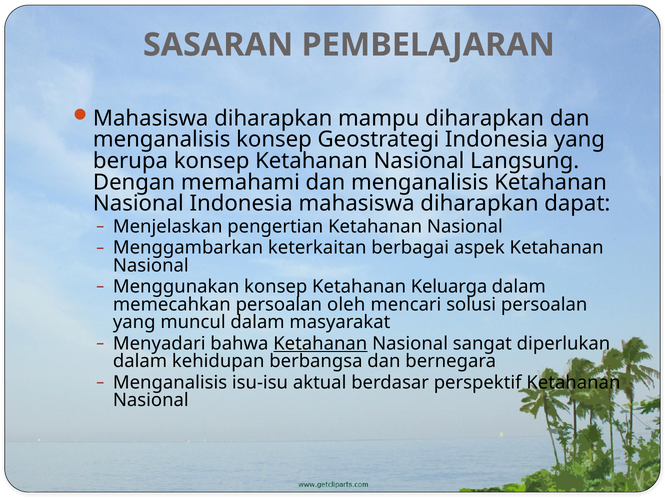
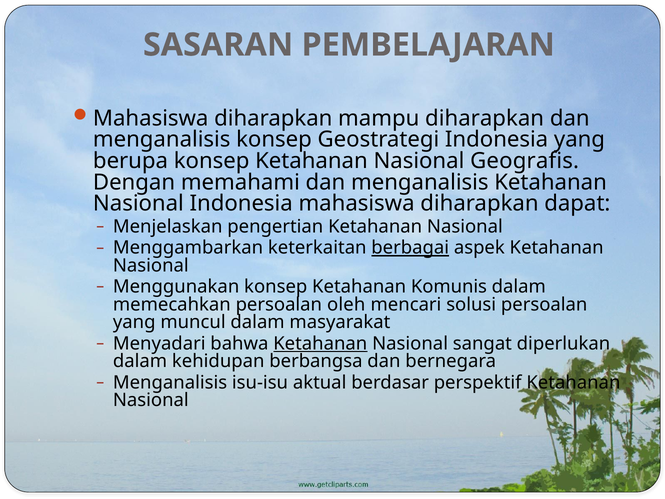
Langsung: Langsung -> Geografis
berbagai underline: none -> present
Keluarga: Keluarga -> Komunis
